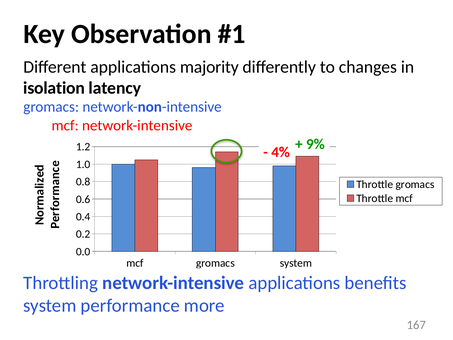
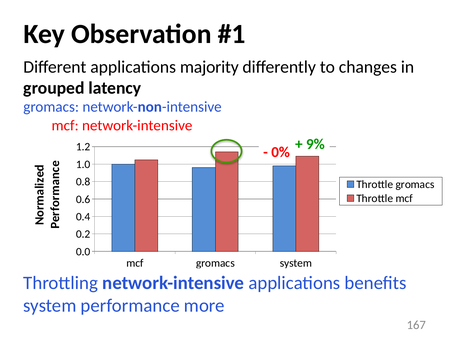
isolation: isolation -> grouped
4%: 4% -> 0%
